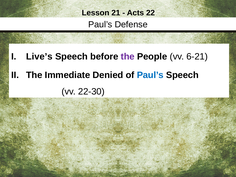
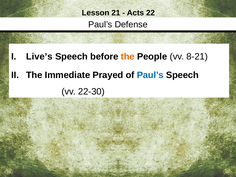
the at (128, 57) colour: purple -> orange
6-21: 6-21 -> 8-21
Denied: Denied -> Prayed
